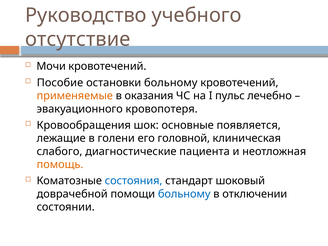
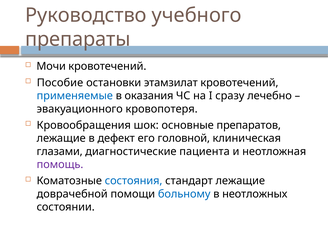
отсутствие: отсутствие -> препараты
остановки больному: больному -> этамзилат
применяемые colour: orange -> blue
пульс: пульс -> сразу
появляется: появляется -> препаратов
голени: голени -> дефект
слабого: слабого -> глазами
помощь colour: orange -> purple
стандарт шоковый: шоковый -> лежащие
отключении: отключении -> неотложных
